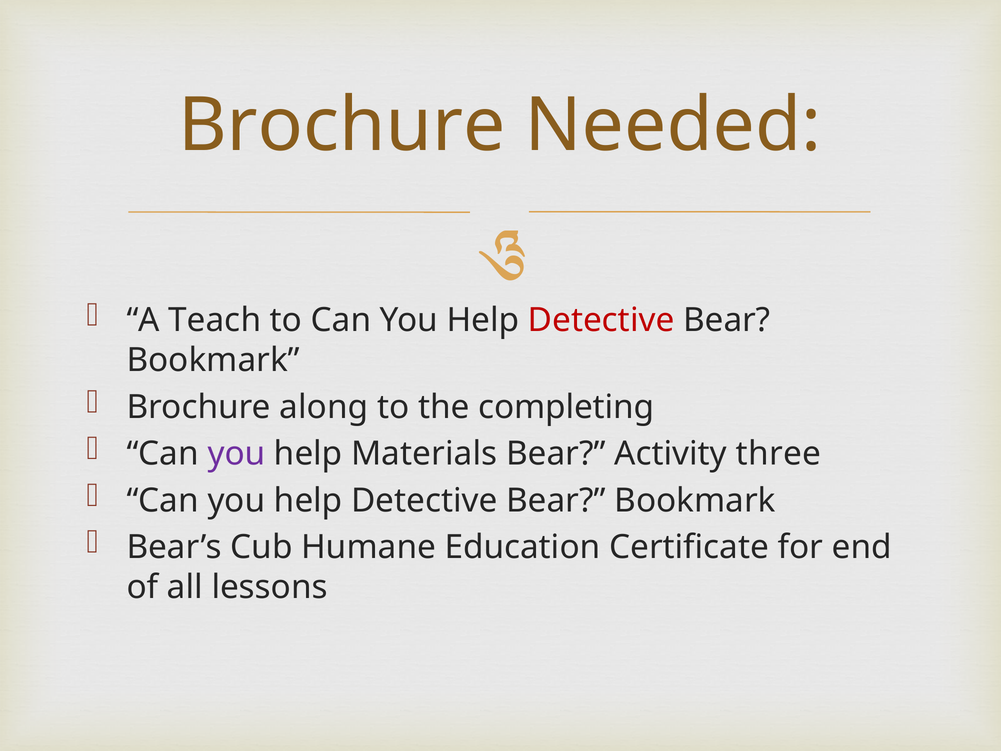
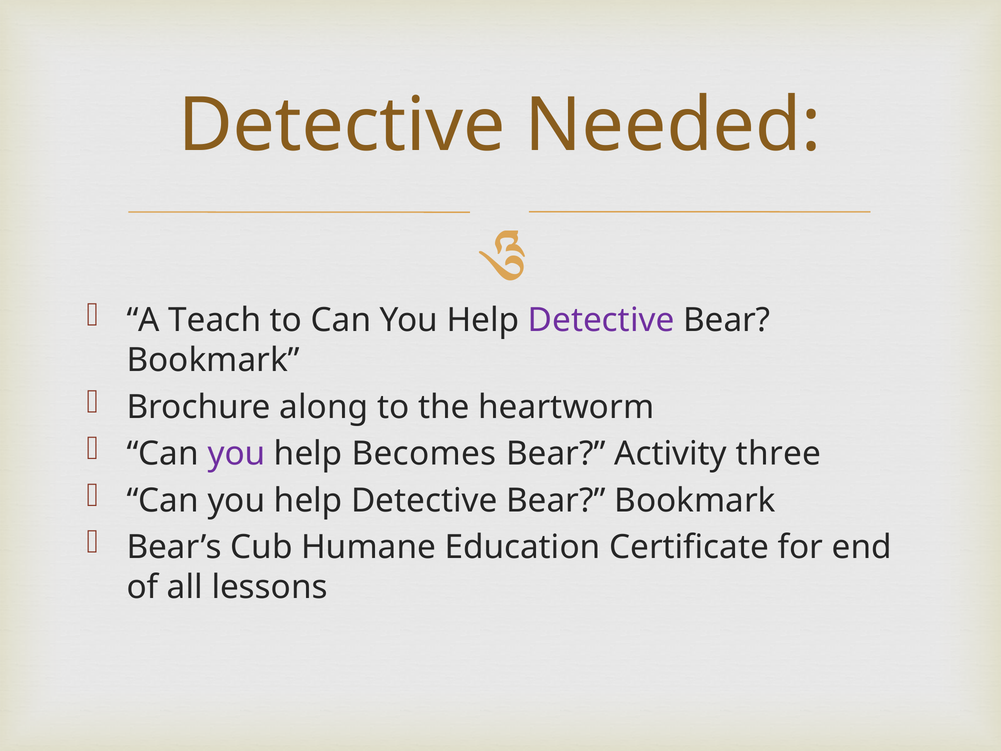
Brochure at (342, 125): Brochure -> Detective
Detective at (601, 320) colour: red -> purple
completing: completing -> heartworm
Materials: Materials -> Becomes
